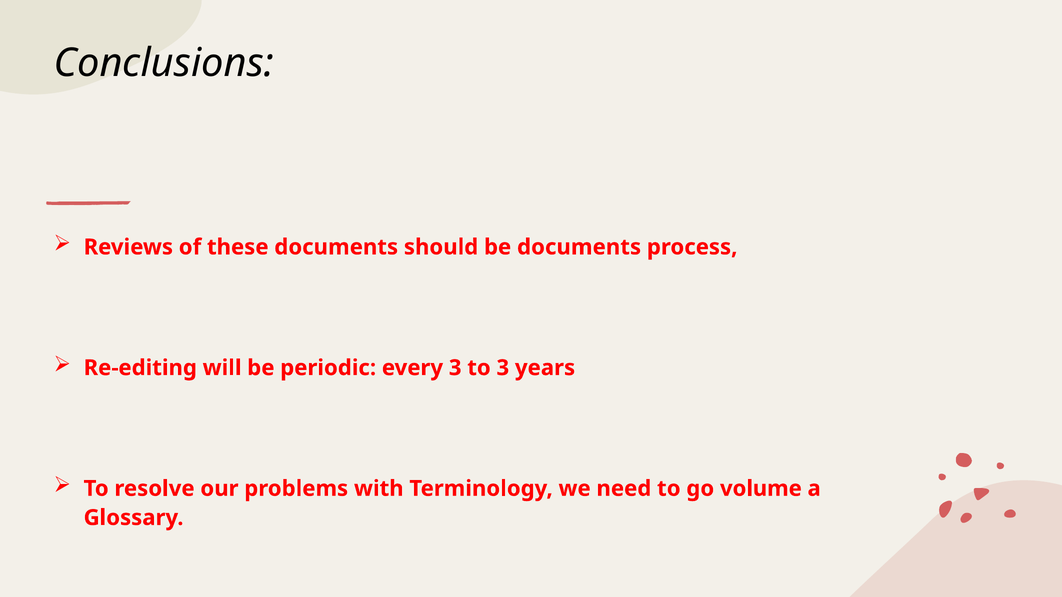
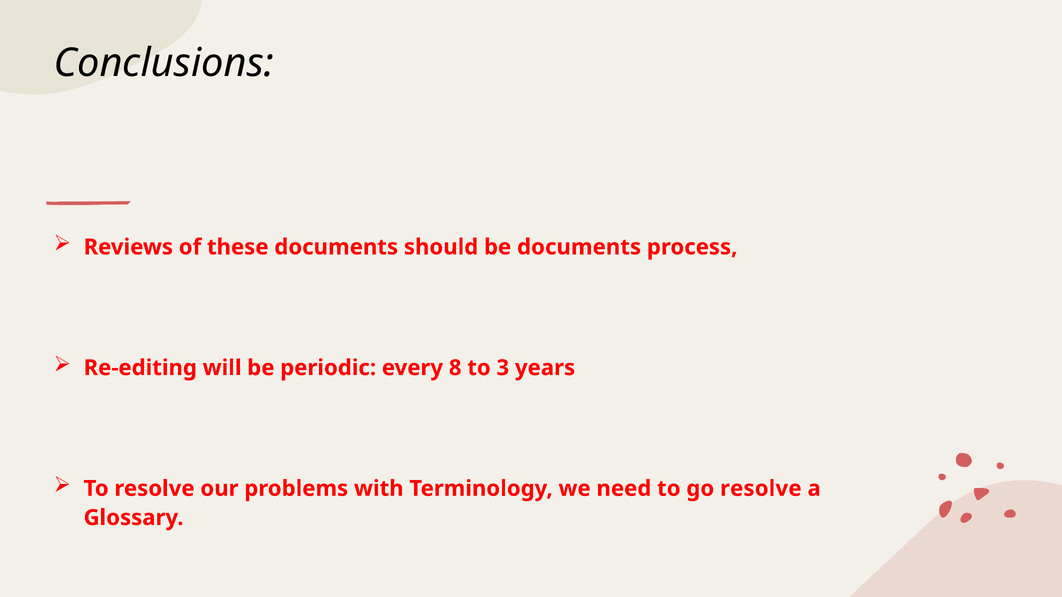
every 3: 3 -> 8
go volume: volume -> resolve
